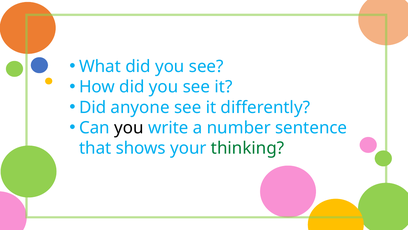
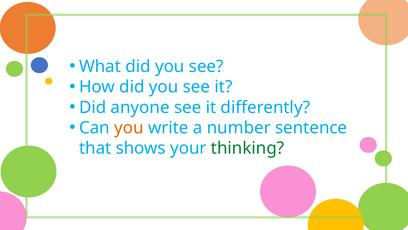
you at (129, 128) colour: black -> orange
